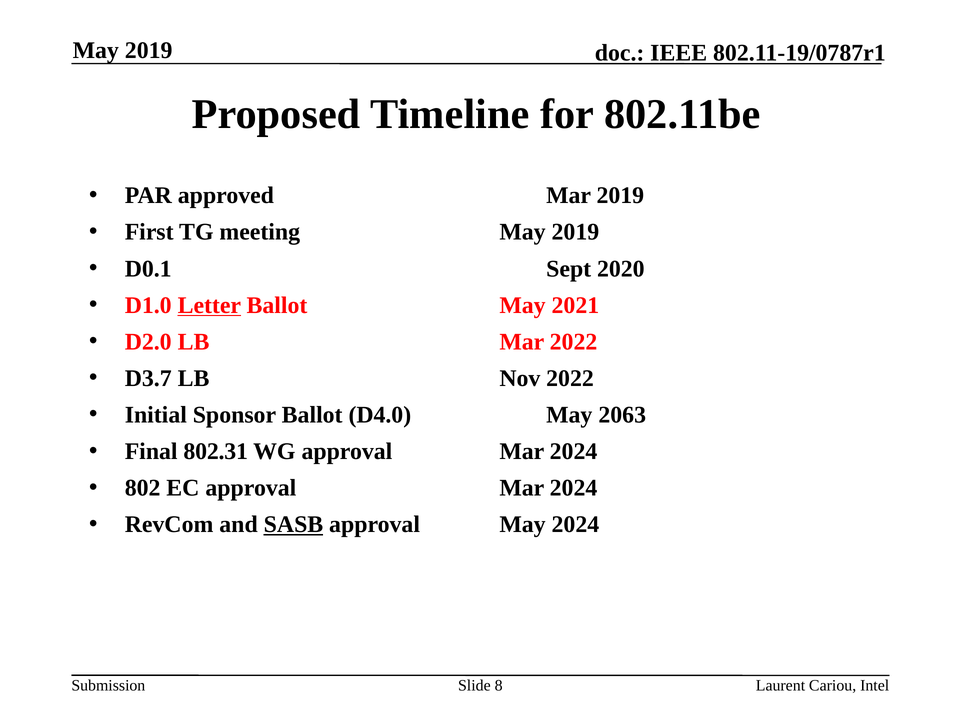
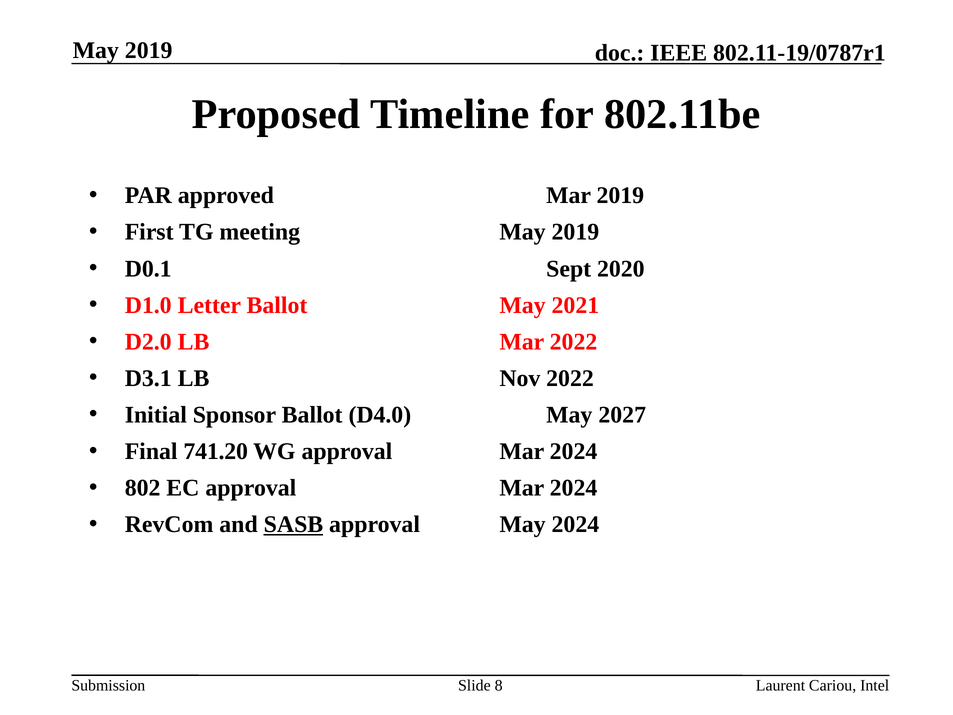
Letter underline: present -> none
D3.7: D3.7 -> D3.1
2063: 2063 -> 2027
802.31: 802.31 -> 741.20
